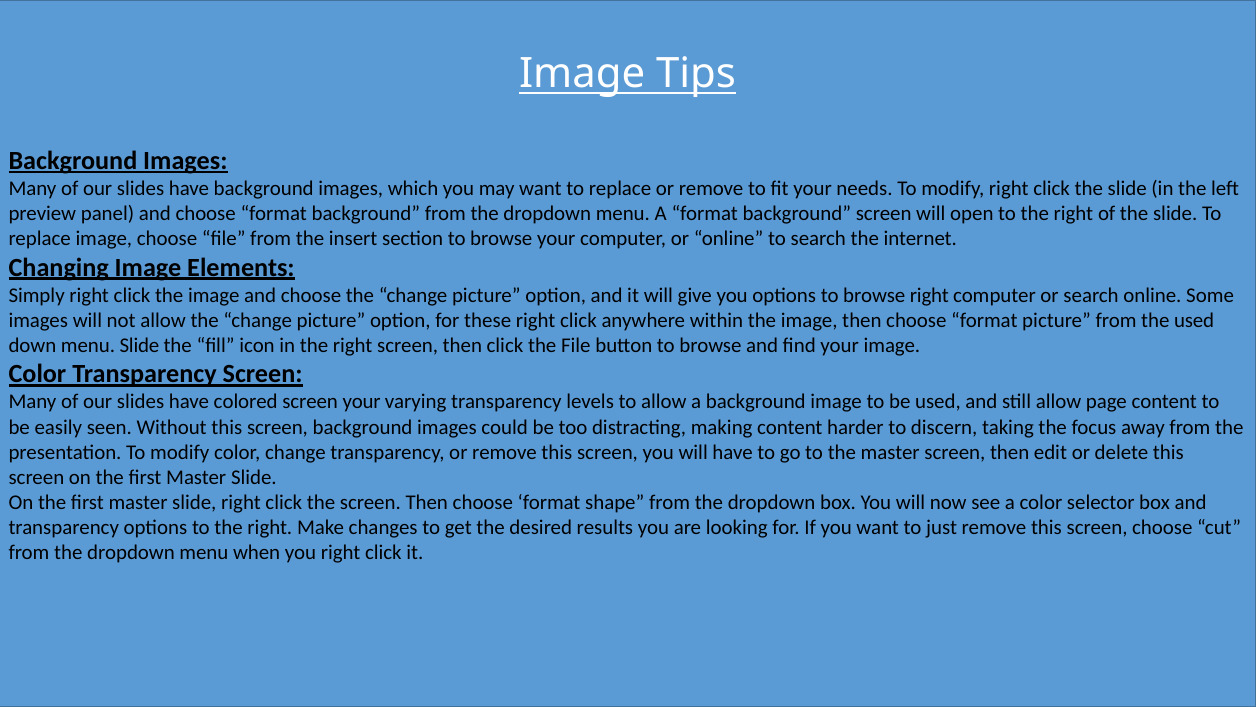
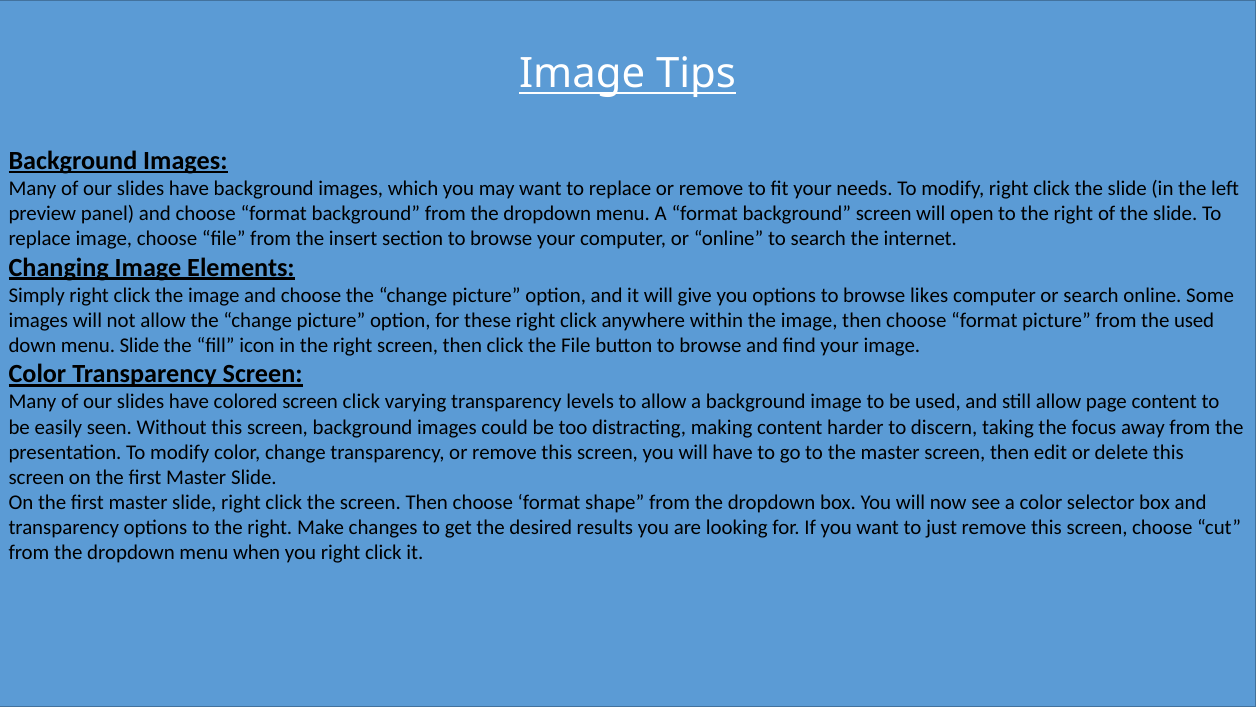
browse right: right -> likes
screen your: your -> click
